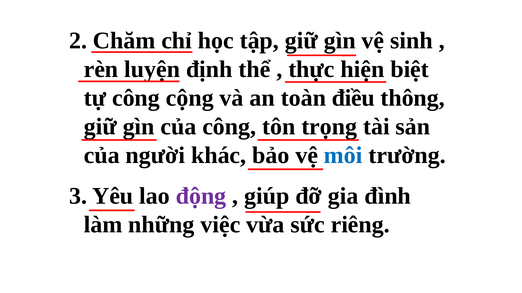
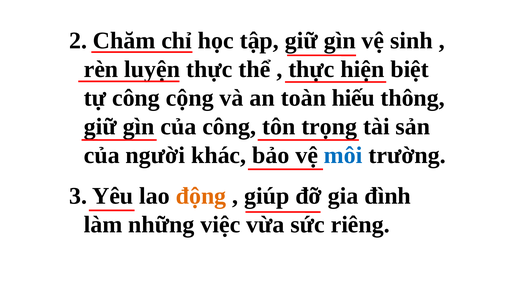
định at (209, 69): định -> thực
điều: điều -> hiếu
động colour: purple -> orange
